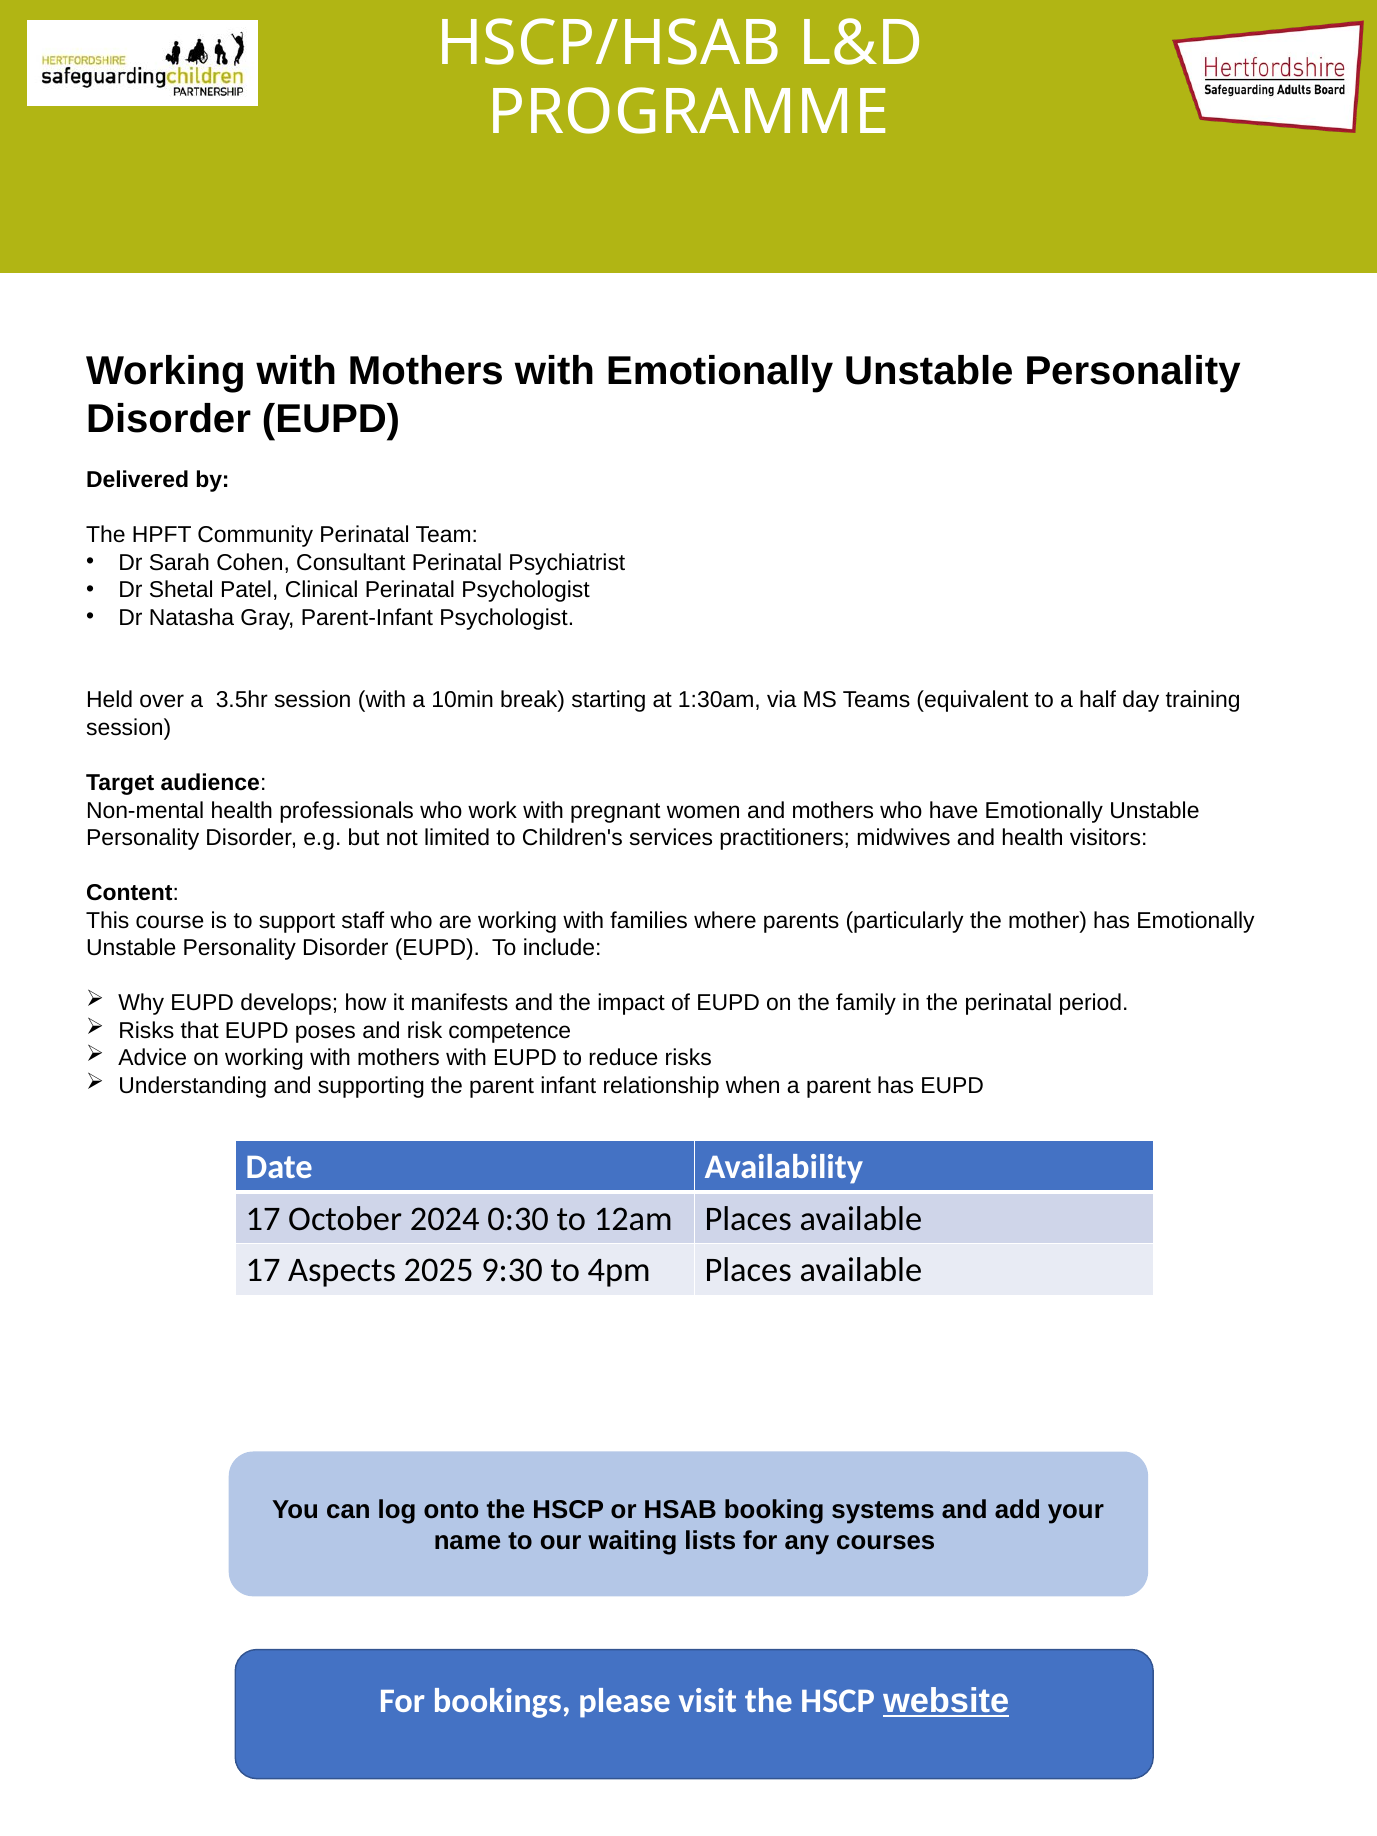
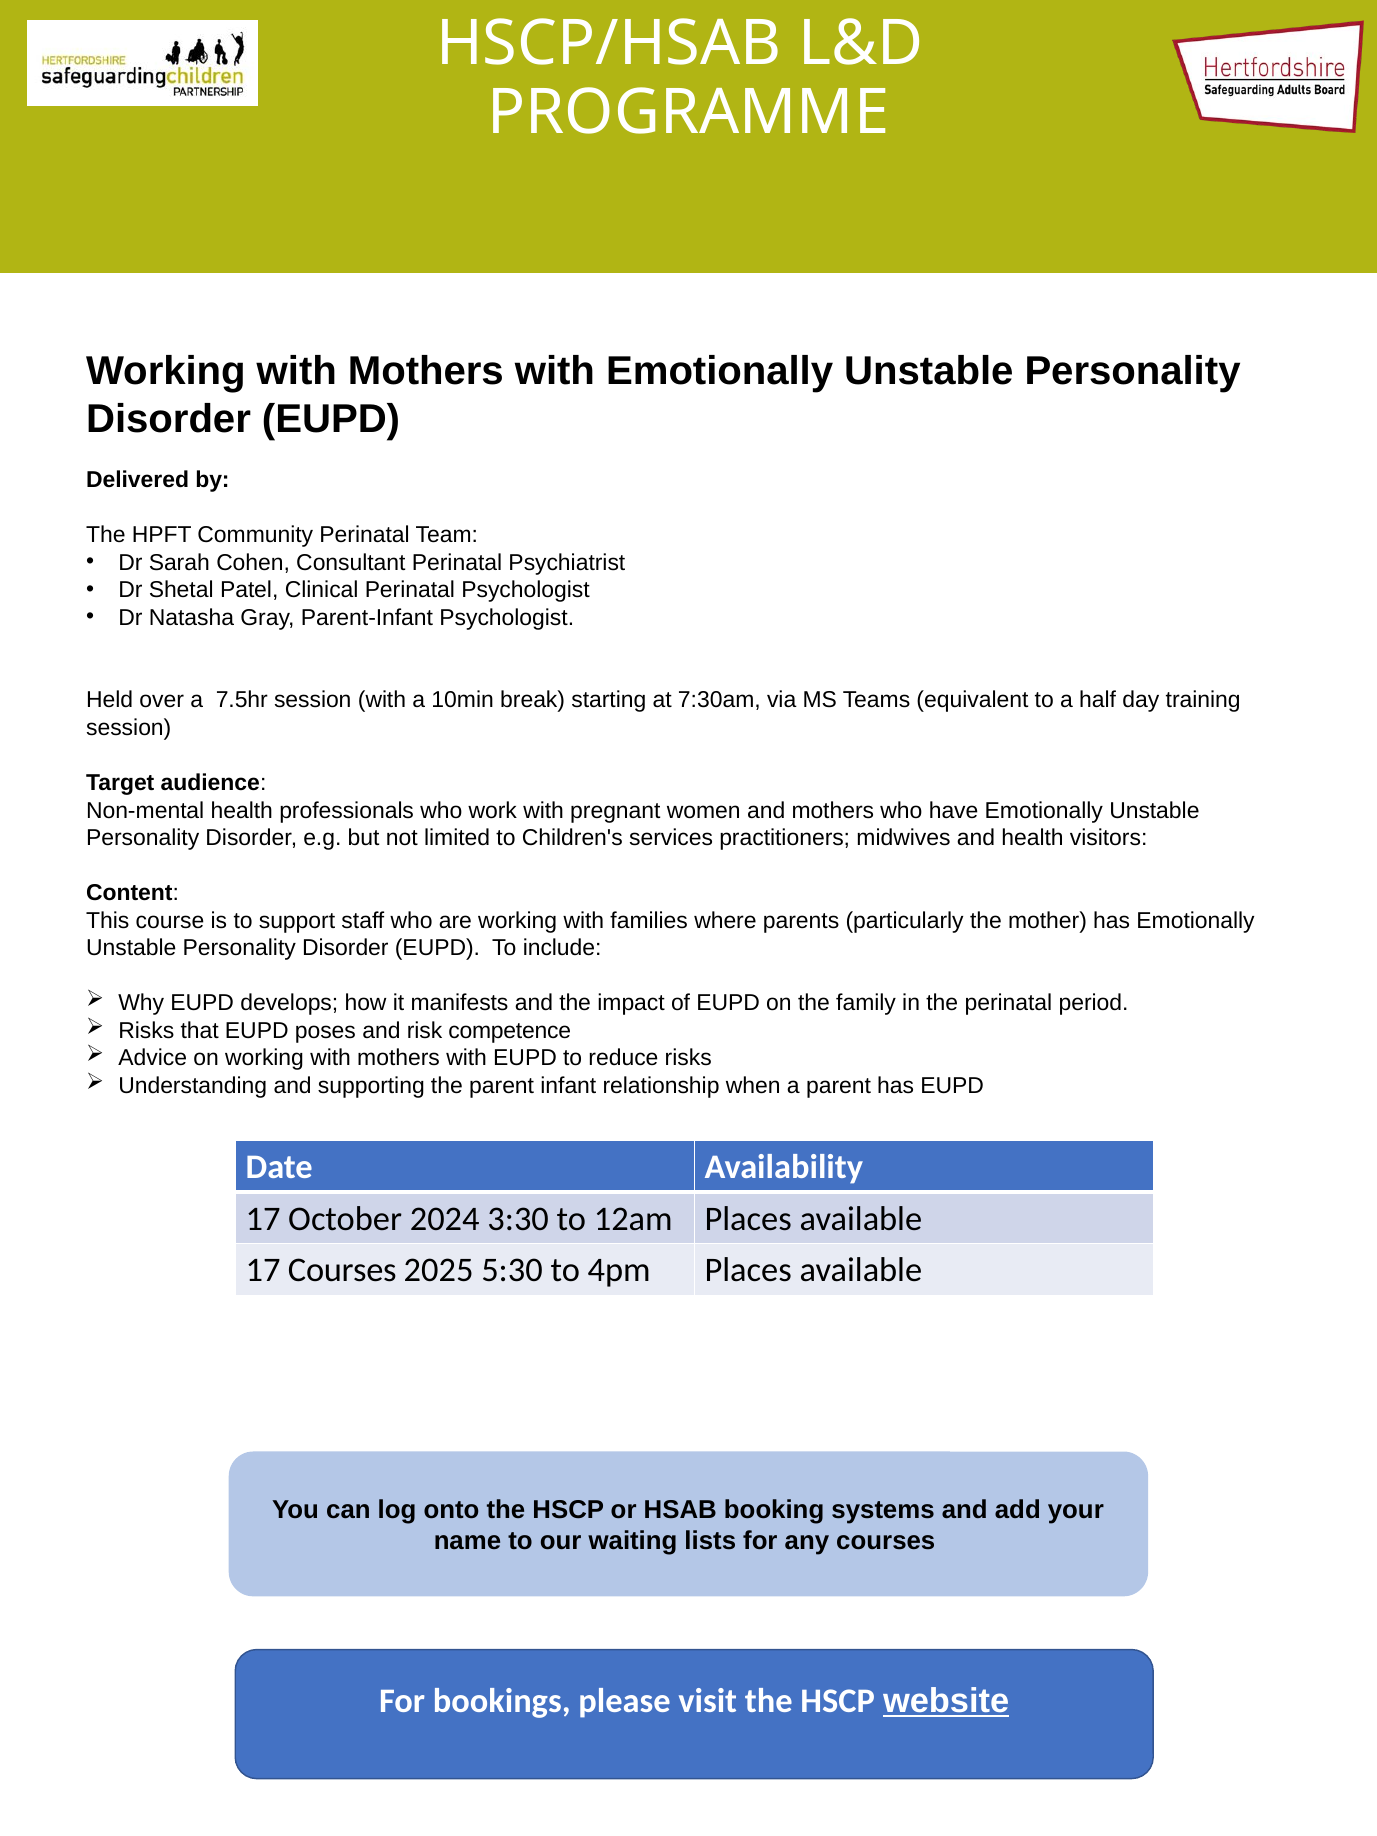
3.5hr: 3.5hr -> 7.5hr
1:30am: 1:30am -> 7:30am
0:30: 0:30 -> 3:30
17 Aspects: Aspects -> Courses
9:30: 9:30 -> 5:30
